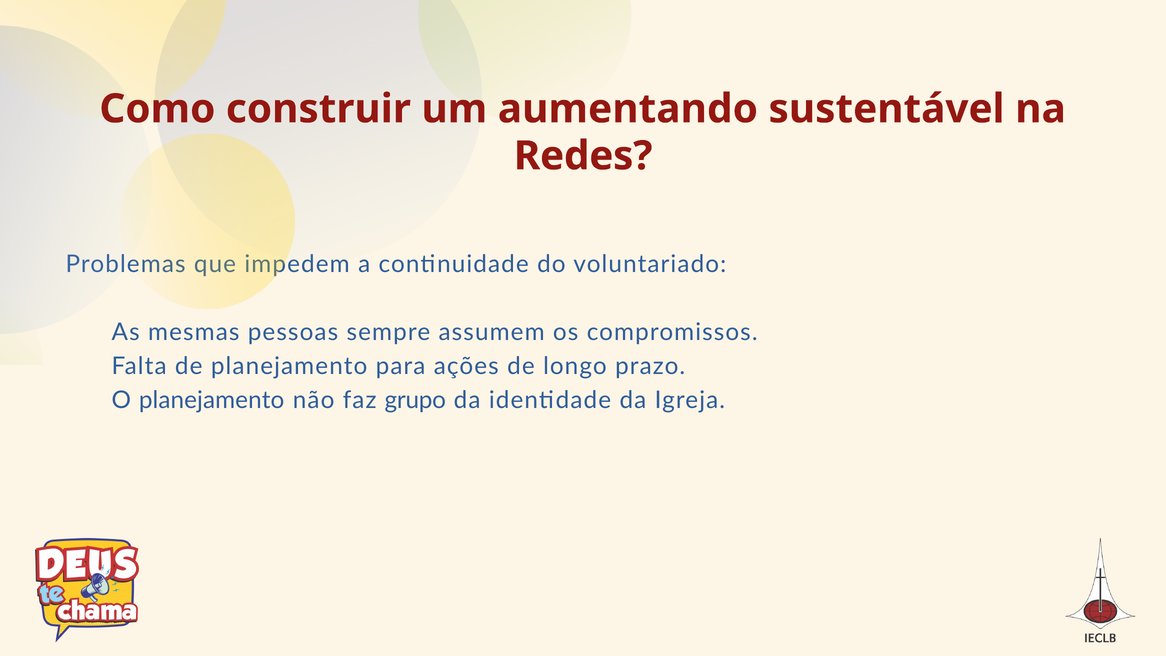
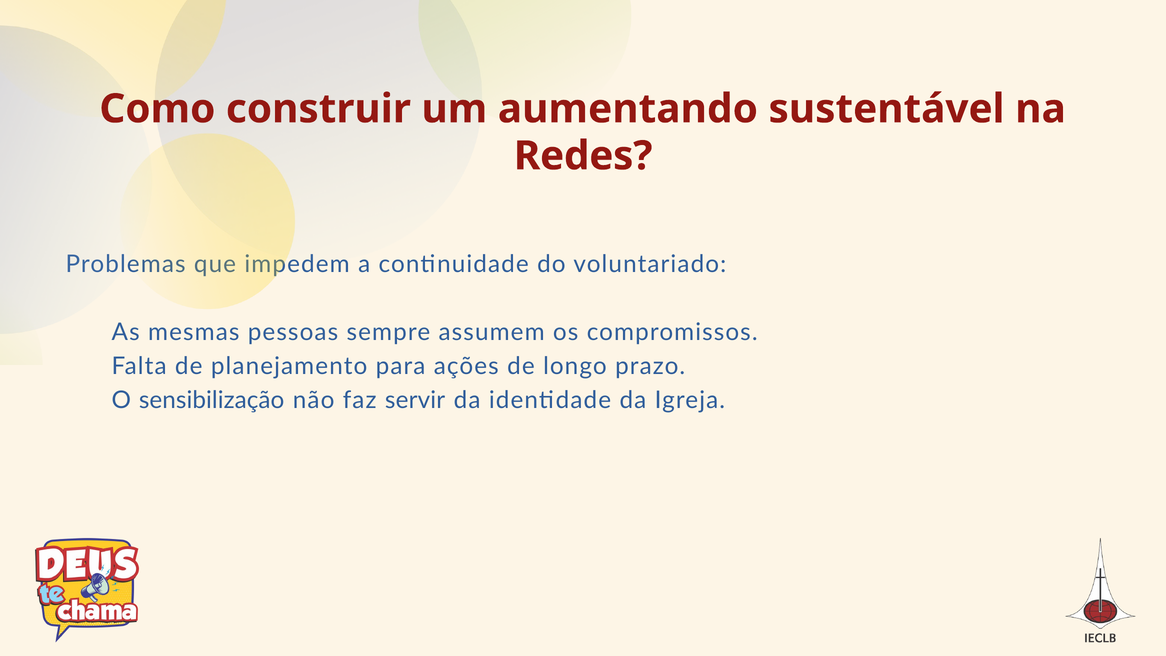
O planejamento: planejamento -> sensibilização
grupo: grupo -> servir
